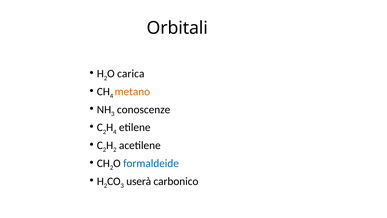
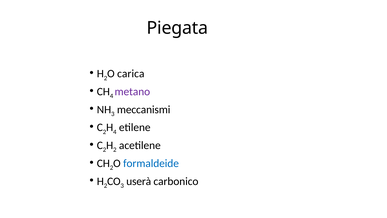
Orbitali: Orbitali -> Piegata
metano colour: orange -> purple
conoscenze: conoscenze -> meccanismi
